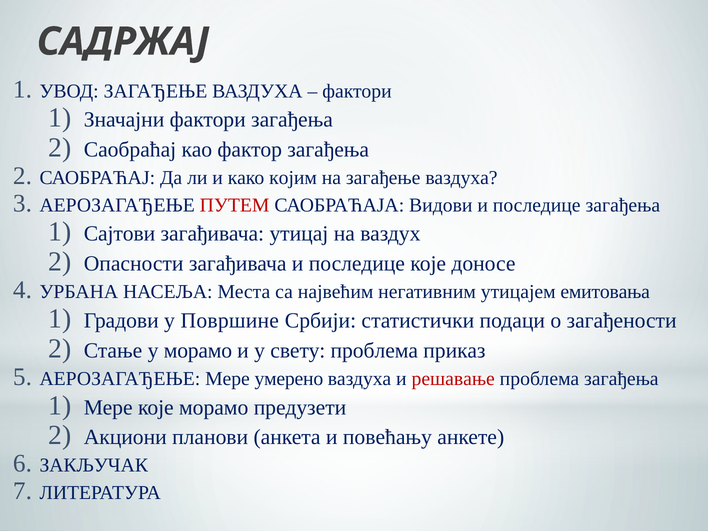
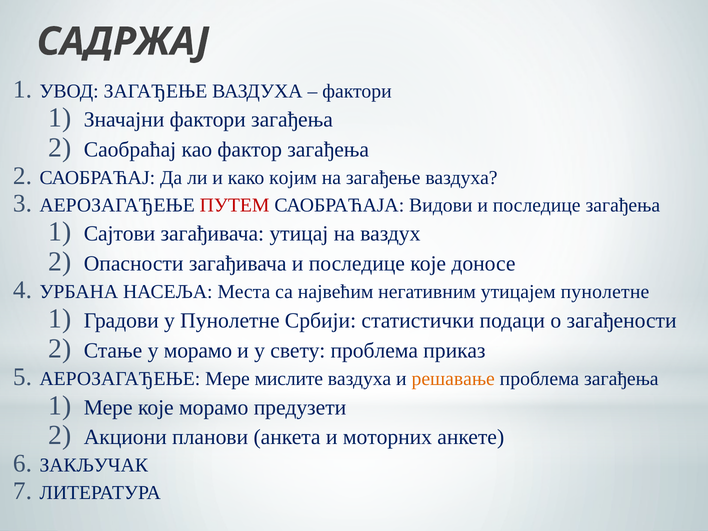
утицајем емитовања: емитовања -> пунолетне
у Површине: Површине -> Пунолетне
умерено: умерено -> мислите
решавање colour: red -> orange
повећању: повећању -> моторних
